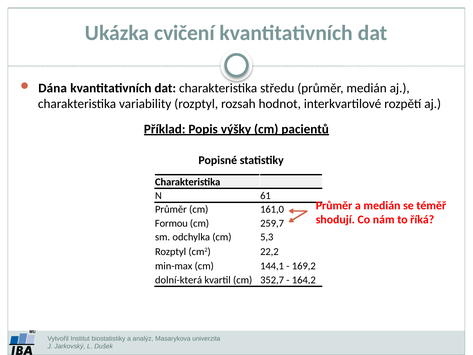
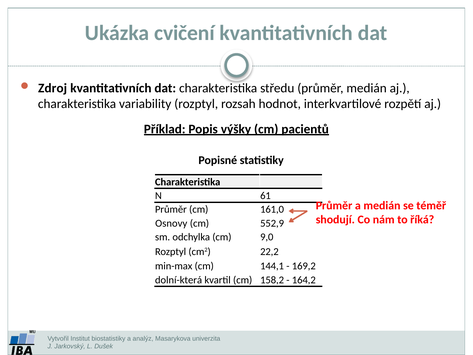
Dána: Dána -> Zdroj
Formou: Formou -> Osnovy
259,7: 259,7 -> 552,9
5,3: 5,3 -> 9,0
352,7: 352,7 -> 158,2
